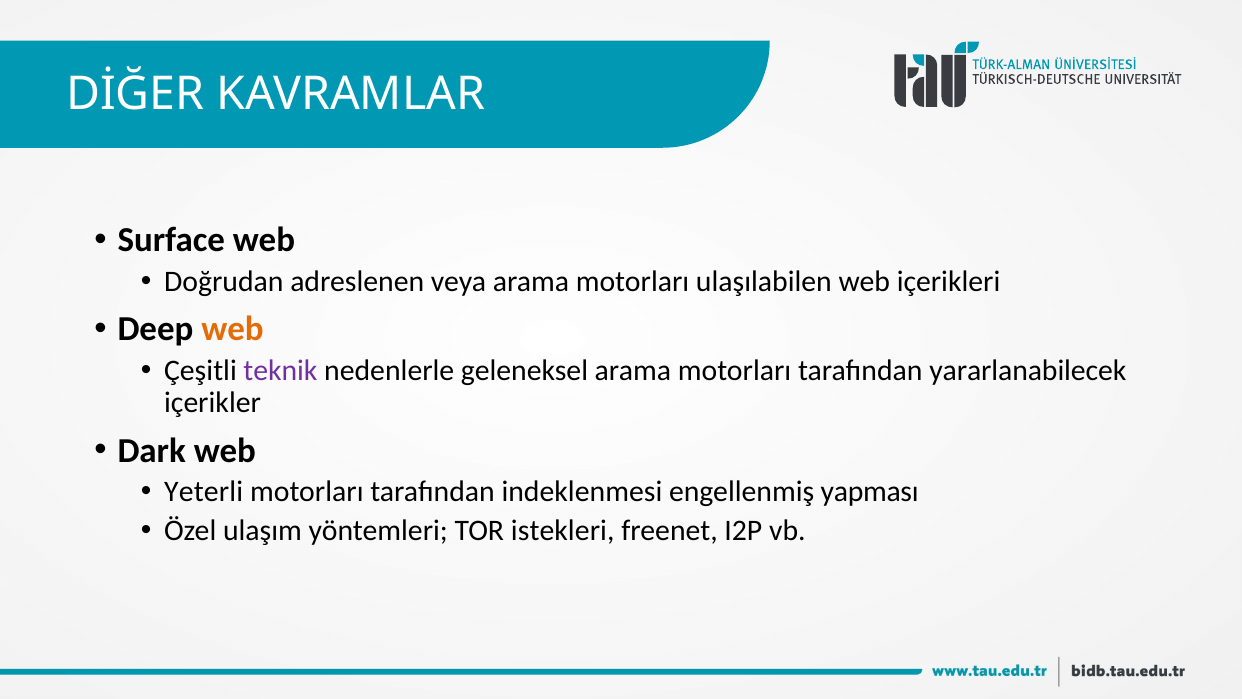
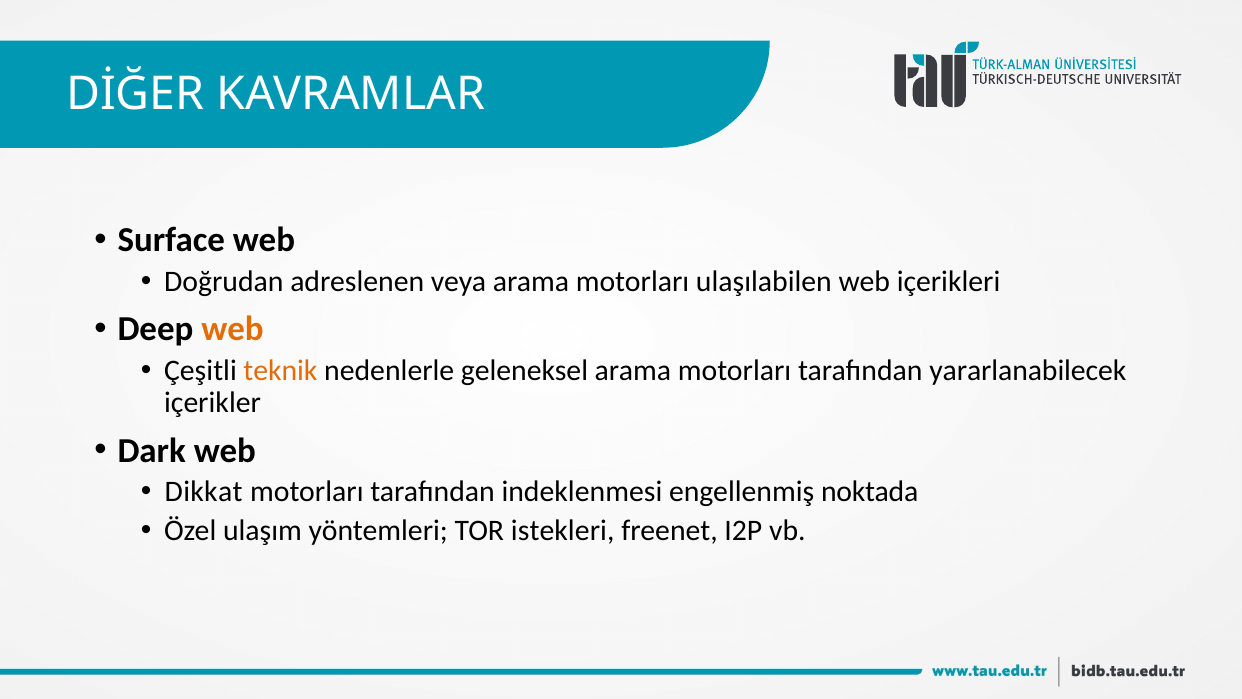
teknik colour: purple -> orange
Yeterli: Yeterli -> Dikkat
yapması: yapması -> noktada
